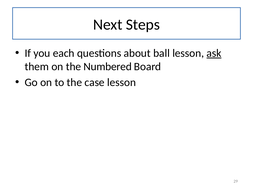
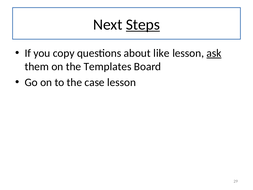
Steps underline: none -> present
each: each -> copy
ball: ball -> like
Numbered: Numbered -> Templates
